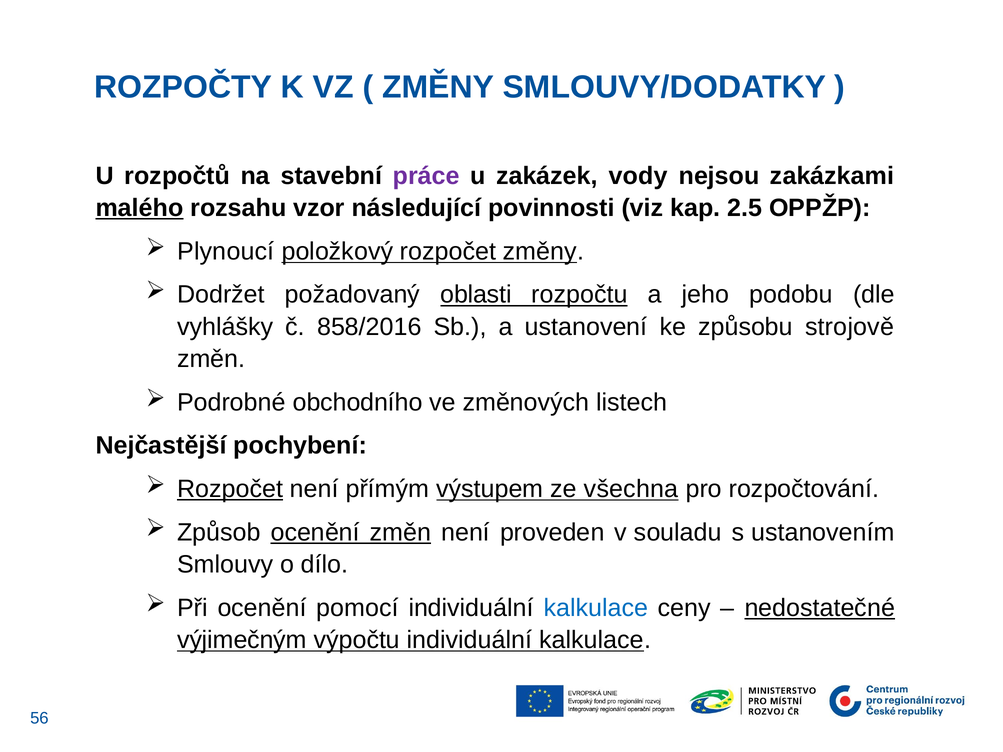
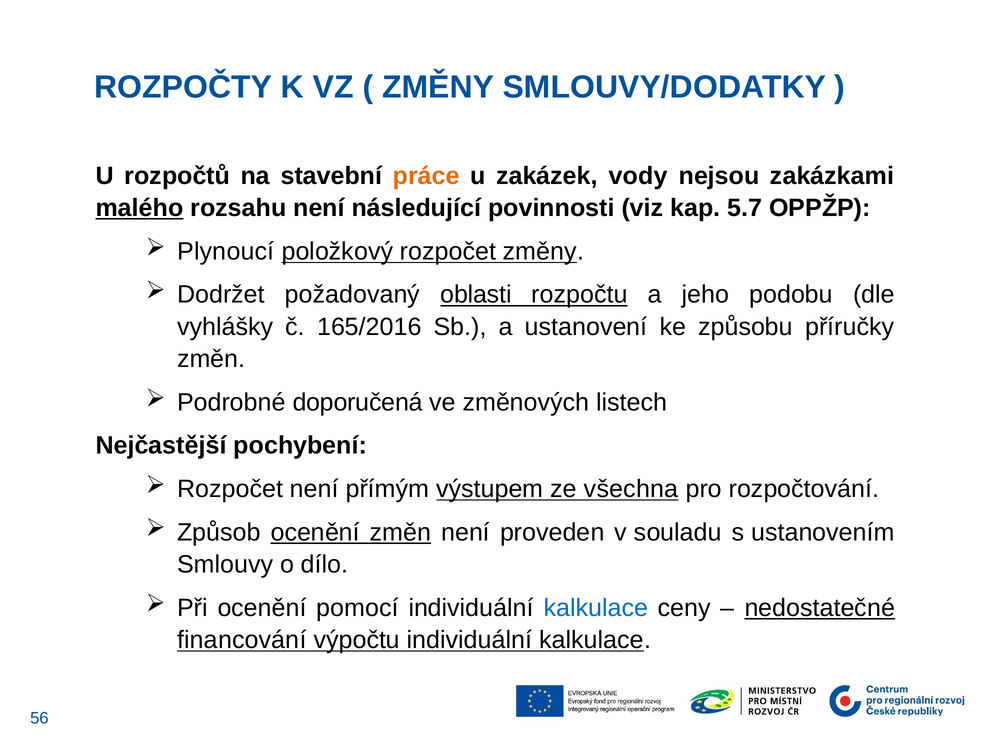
práce colour: purple -> orange
rozsahu vzor: vzor -> není
2.5: 2.5 -> 5.7
858/2016: 858/2016 -> 165/2016
strojově: strojově -> příručky
obchodního: obchodního -> doporučená
Rozpočet at (230, 489) underline: present -> none
výjimečným: výjimečným -> financování
